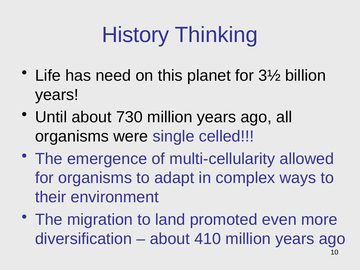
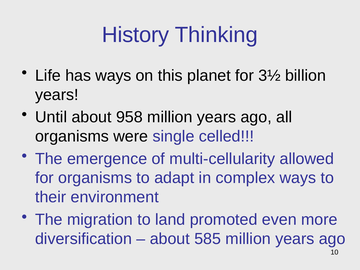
has need: need -> ways
730: 730 -> 958
410: 410 -> 585
